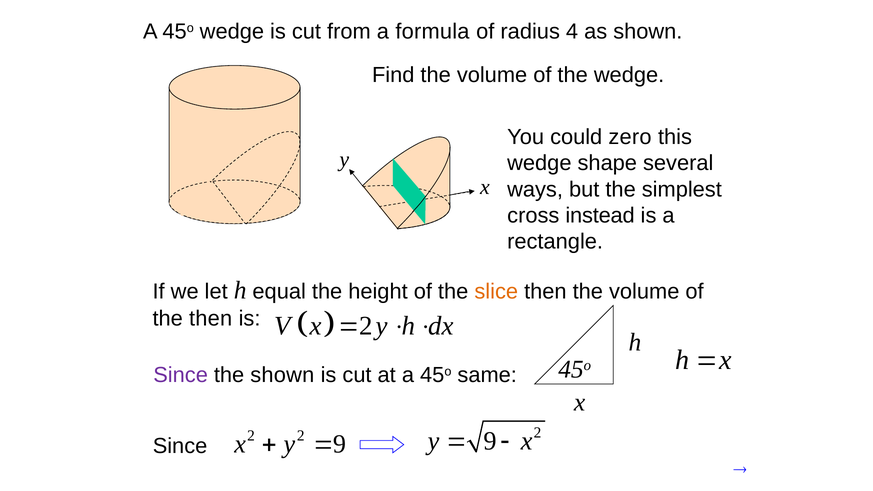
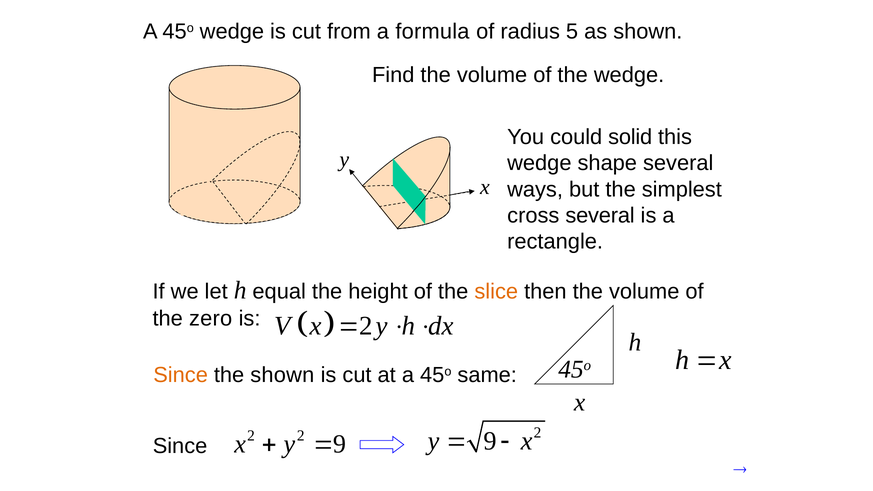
4: 4 -> 5
zero: zero -> solid
cross instead: instead -> several
the then: then -> zero
Since at (181, 375) colour: purple -> orange
